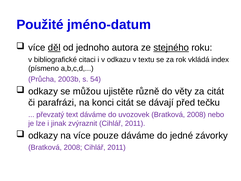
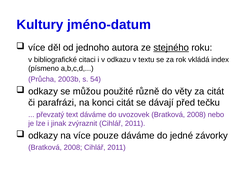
Použité: Použité -> Kultury
děl underline: present -> none
ujistěte: ujistěte -> použité
